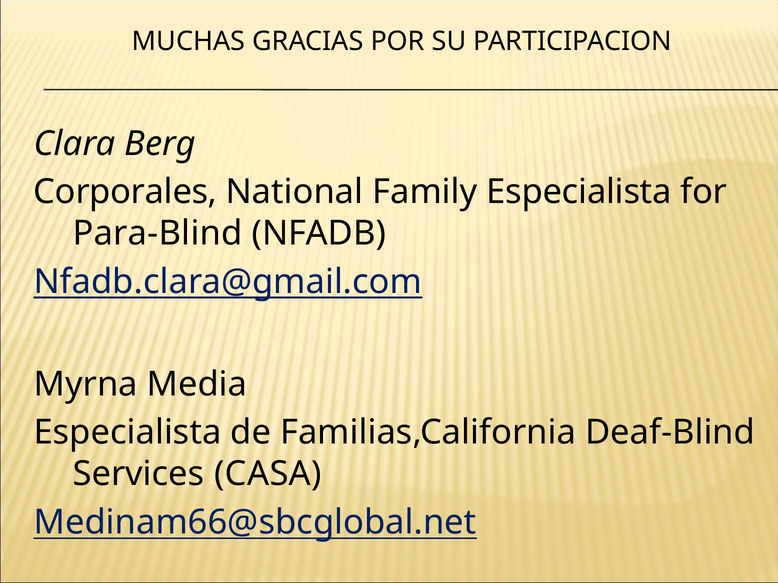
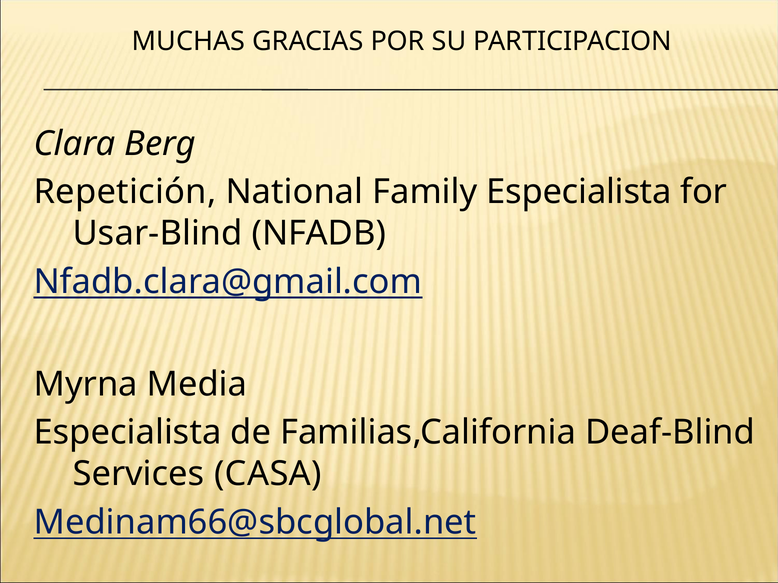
Corporales: Corporales -> Repetición
Para-Blind: Para-Blind -> Usar-Blind
